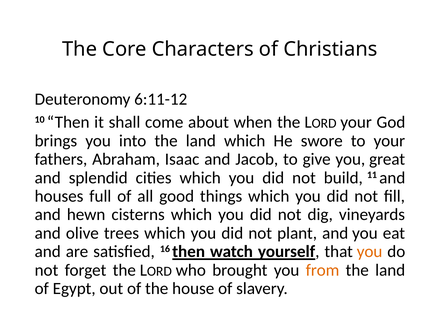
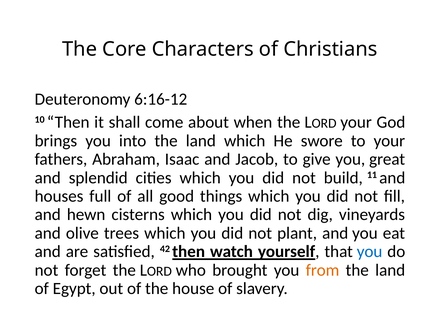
6:11-12: 6:11-12 -> 6:16-12
16: 16 -> 42
you at (370, 252) colour: orange -> blue
